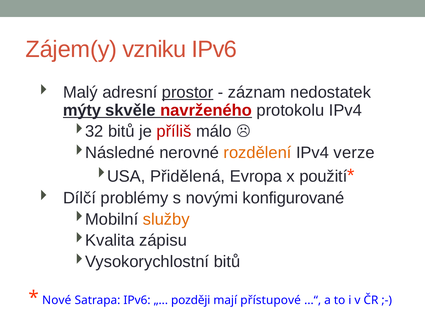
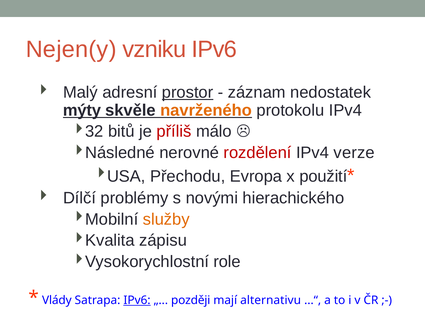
Zájem(y: Zájem(y -> Nejen(y
navrženého colour: red -> orange
rozdělení colour: orange -> red
Přidělená: Přidělená -> Přechodu
konfigurované: konfigurované -> hierachického
bitů at (227, 261): bitů -> role
Nové: Nové -> Vlády
IPv6 at (137, 300) underline: none -> present
přístupové: přístupové -> alternativu
